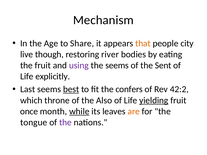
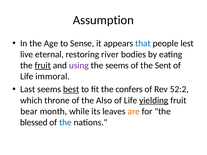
Mechanism: Mechanism -> Assumption
Share: Share -> Sense
that colour: orange -> blue
city: city -> lest
though: though -> eternal
fruit at (43, 66) underline: none -> present
explicitly: explicitly -> immoral
42:2: 42:2 -> 52:2
once: once -> bear
while underline: present -> none
tongue: tongue -> blessed
the at (65, 123) colour: purple -> blue
